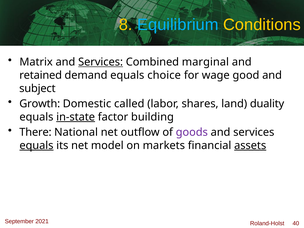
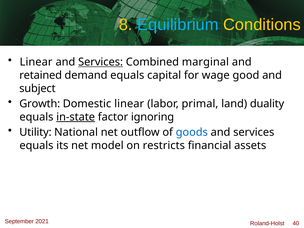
Matrix at (36, 62): Matrix -> Linear
choice: choice -> capital
Domestic called: called -> linear
shares: shares -> primal
building: building -> ignoring
There: There -> Utility
goods colour: purple -> blue
equals at (36, 145) underline: present -> none
markets: markets -> restricts
assets underline: present -> none
